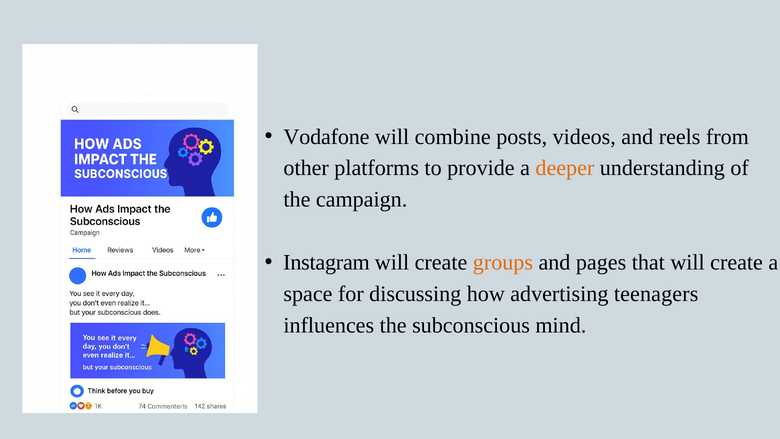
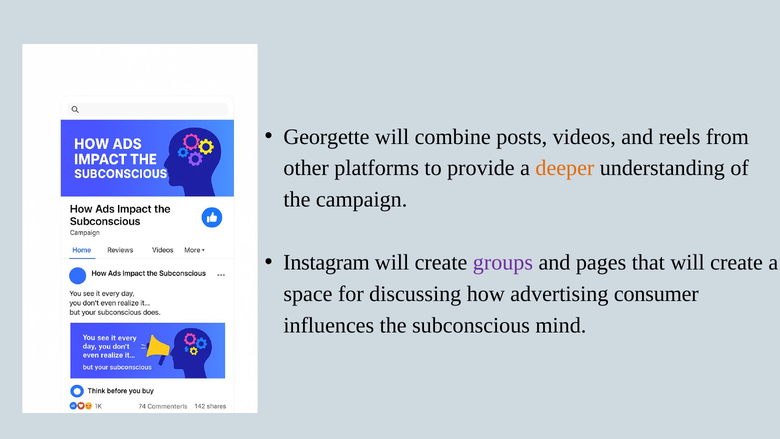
Vodafone: Vodafone -> Georgette
groups colour: orange -> purple
teenagers: teenagers -> consumer
